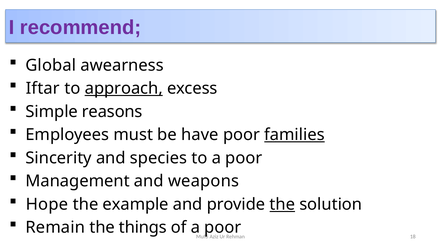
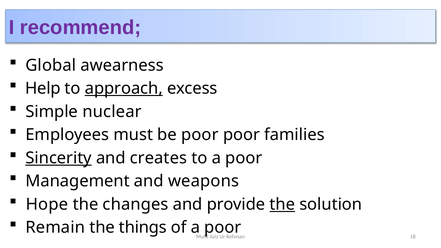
Iftar: Iftar -> Help
reasons: reasons -> nuclear
be have: have -> poor
families underline: present -> none
Sincerity underline: none -> present
species: species -> creates
example: example -> changes
